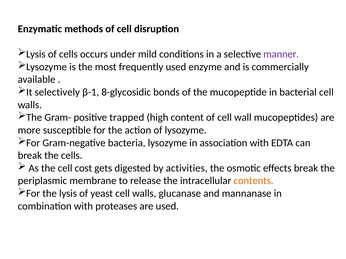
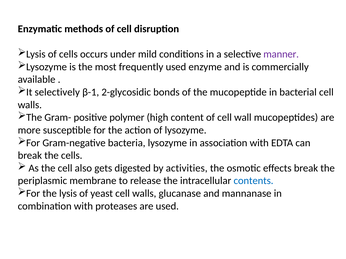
8-glycosidic: 8-glycosidic -> 2-glycosidic
trapped: trapped -> polymer
cost: cost -> also
contents colour: orange -> blue
